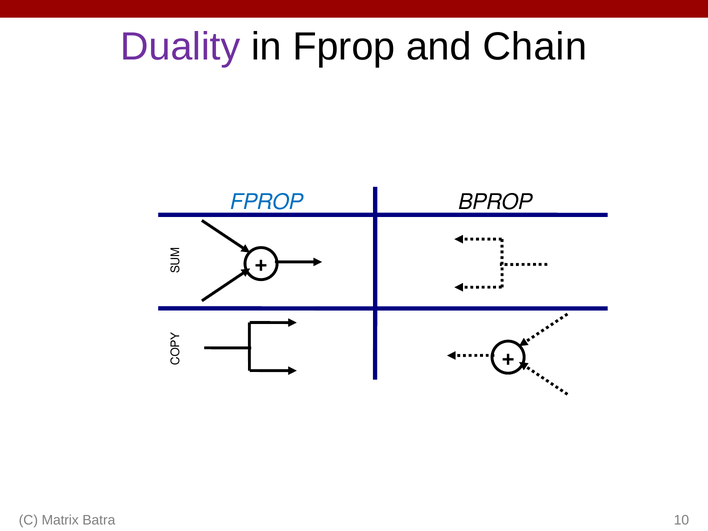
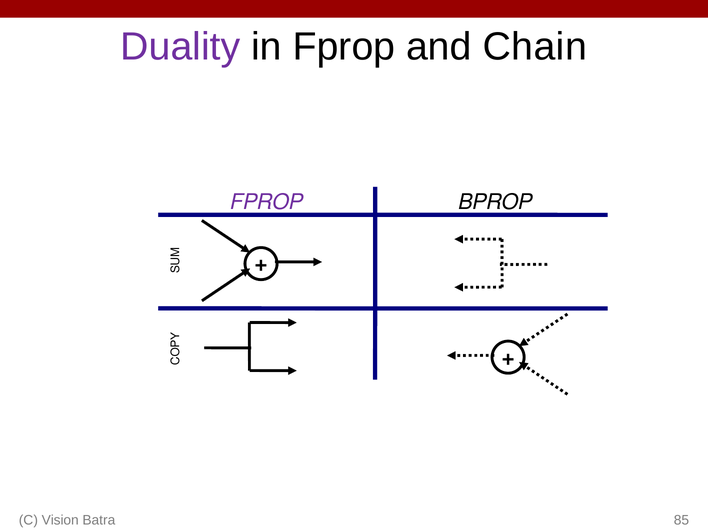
FPROP at (266, 202) colour: blue -> purple
Matrix: Matrix -> Vision
10: 10 -> 85
